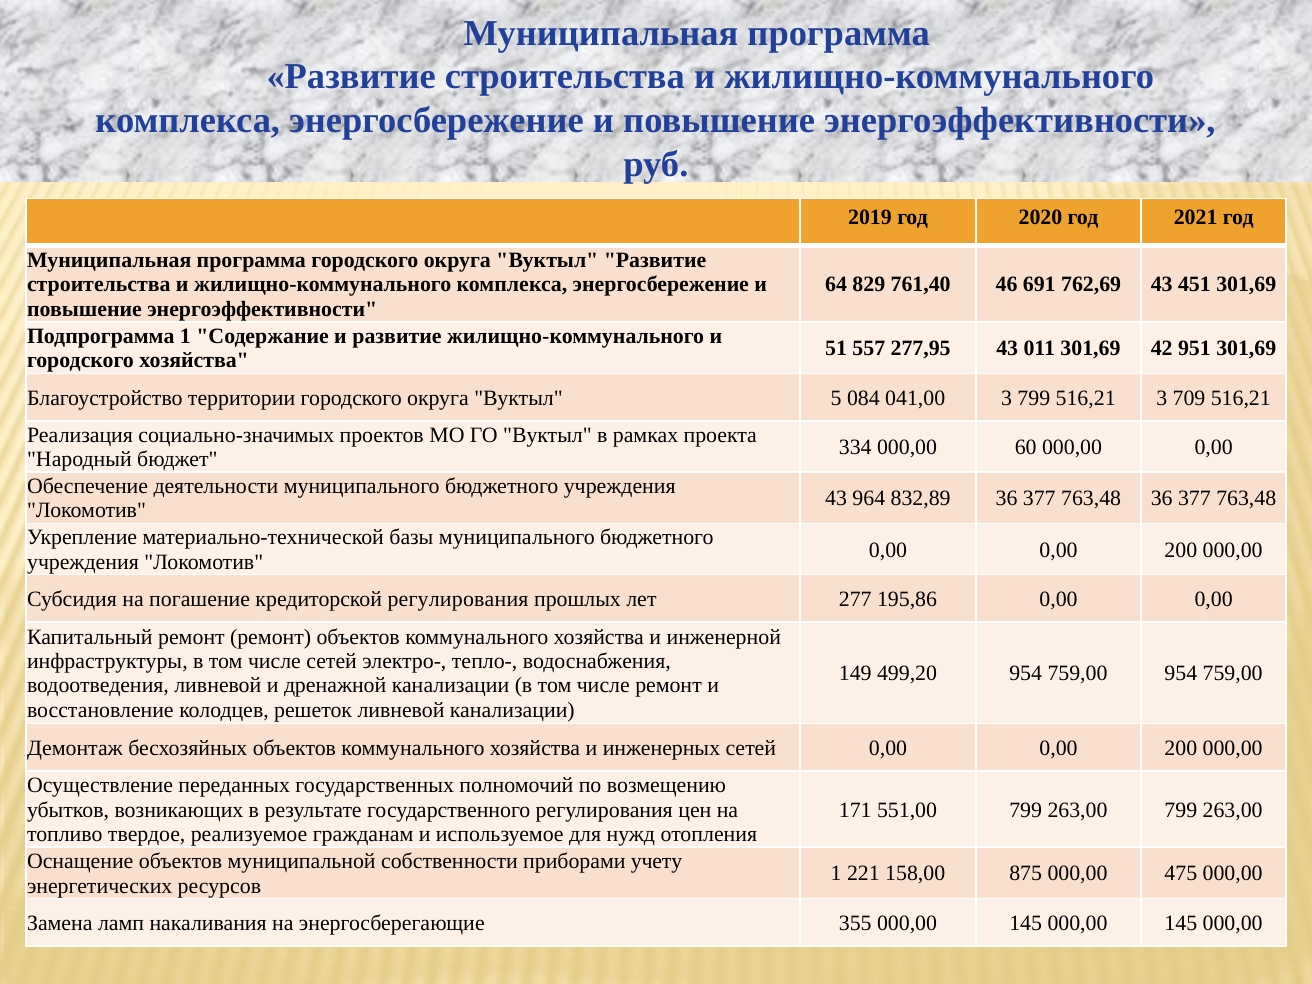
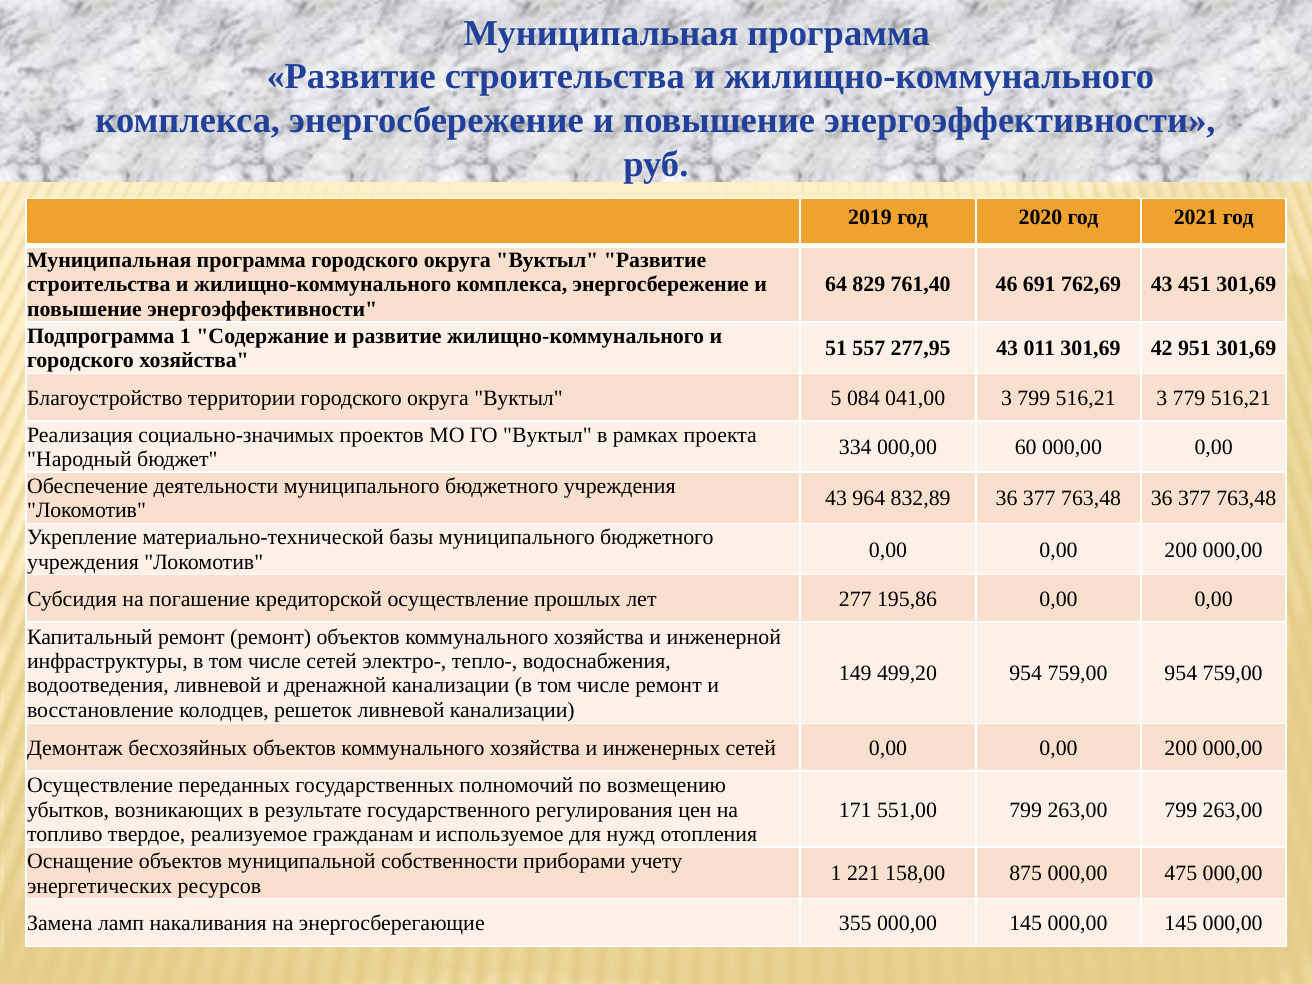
709: 709 -> 779
кредиторской регулирования: регулирования -> осуществление
